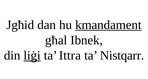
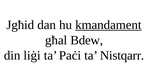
Ibnek: Ibnek -> Bdew
liġi underline: present -> none
Ittra: Ittra -> Paċi
